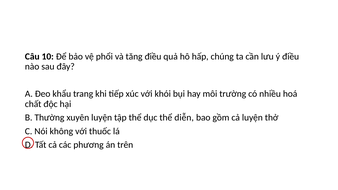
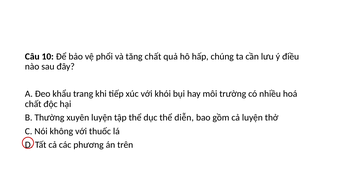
tăng điều: điều -> chất
